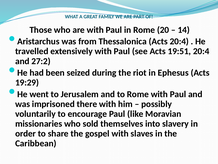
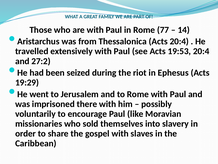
20: 20 -> 77
19:51: 19:51 -> 19:53
